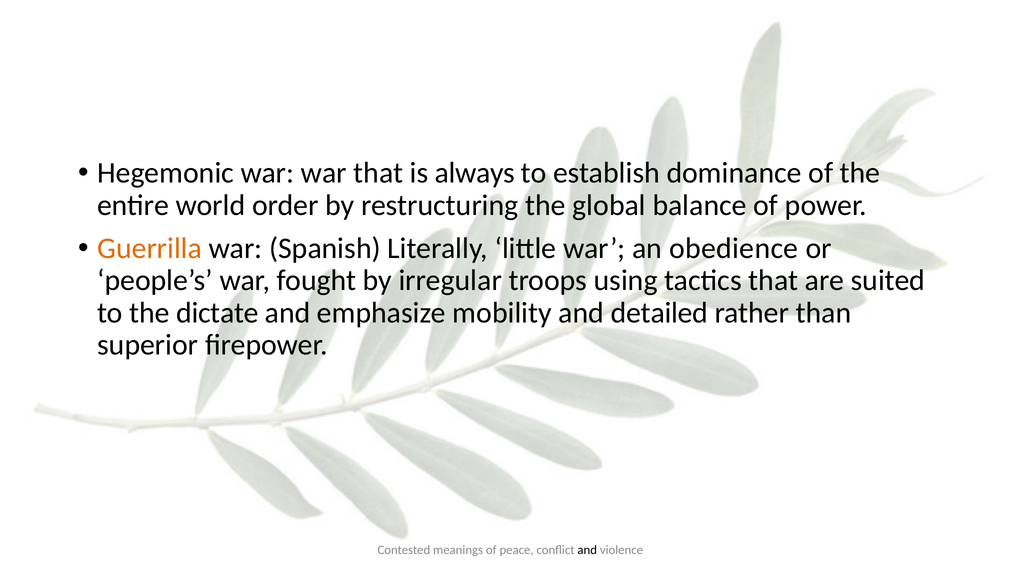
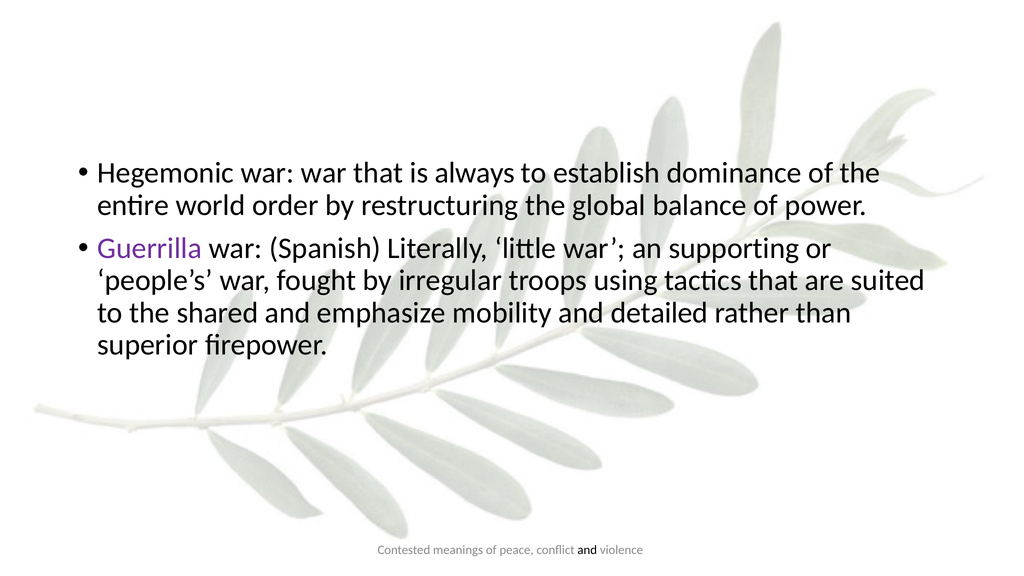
Guerrilla colour: orange -> purple
obedience: obedience -> supporting
dictate: dictate -> shared
